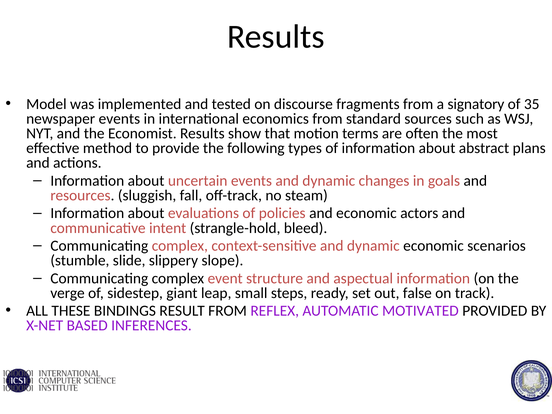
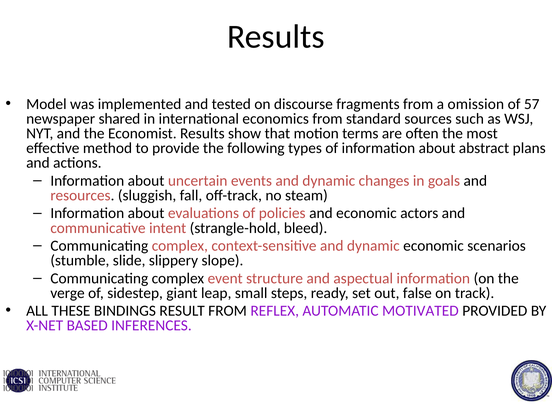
signatory: signatory -> omission
35: 35 -> 57
newspaper events: events -> shared
